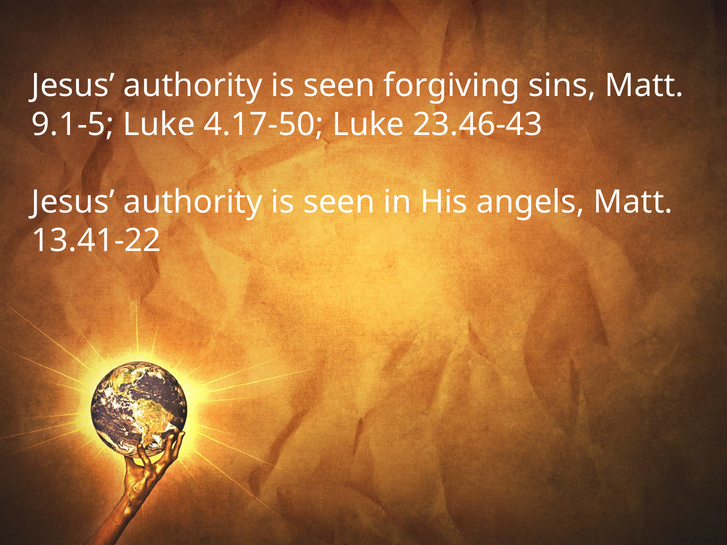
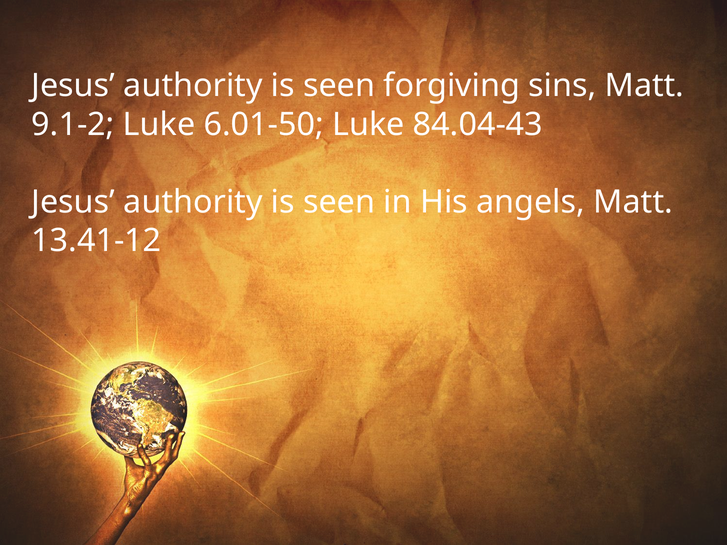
9.1-5: 9.1-5 -> 9.1-2
4.17-50: 4.17-50 -> 6.01-50
23.46-43: 23.46-43 -> 84.04-43
13.41-22: 13.41-22 -> 13.41-12
